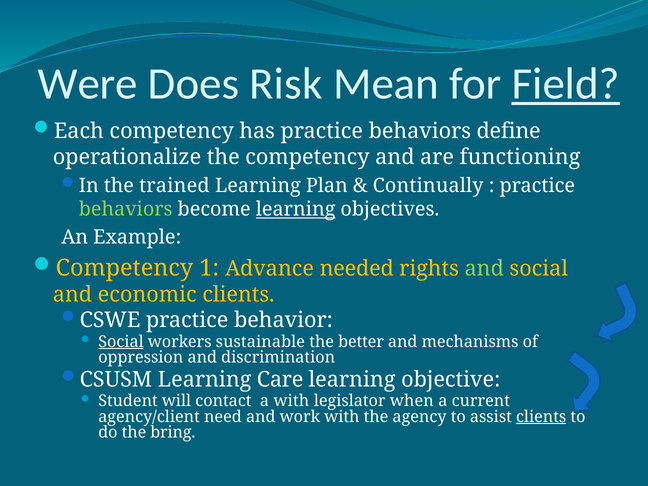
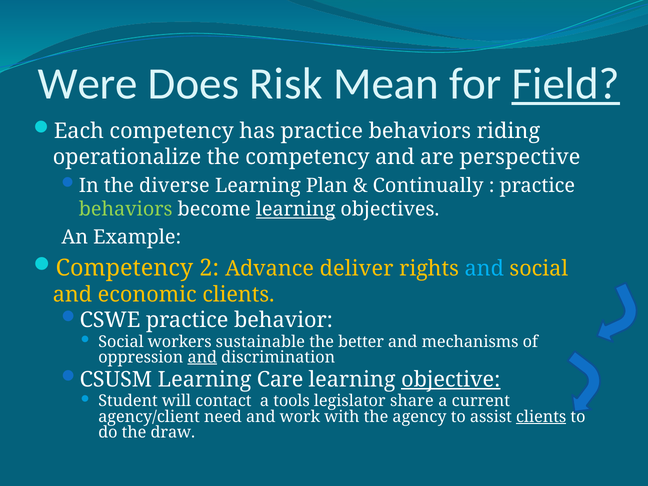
define: define -> riding
functioning: functioning -> perspective
trained: trained -> diverse
1: 1 -> 2
needed: needed -> deliver
and at (484, 269) colour: light green -> light blue
Social at (121, 342) underline: present -> none
and at (202, 357) underline: none -> present
objective underline: none -> present
a with: with -> tools
when: when -> share
bring: bring -> draw
